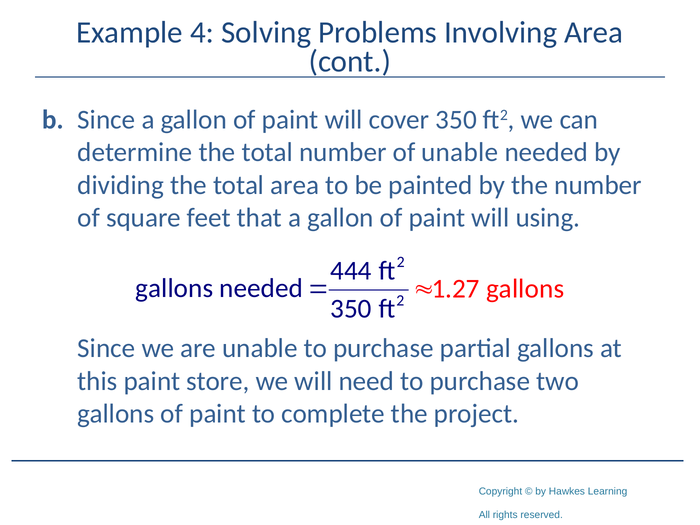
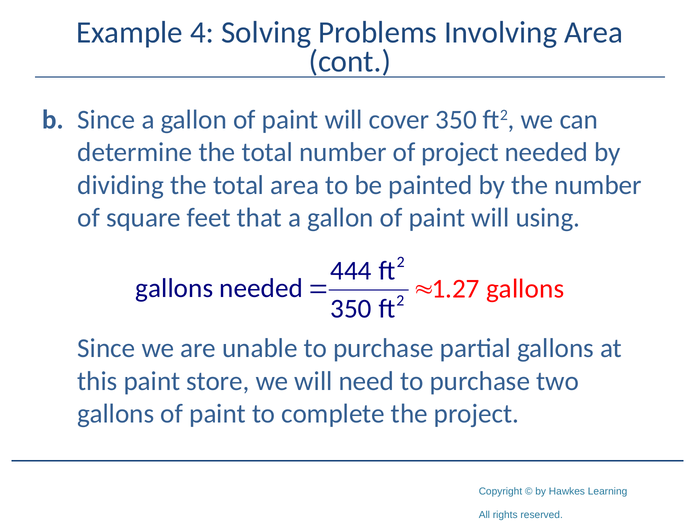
of unable: unable -> project
